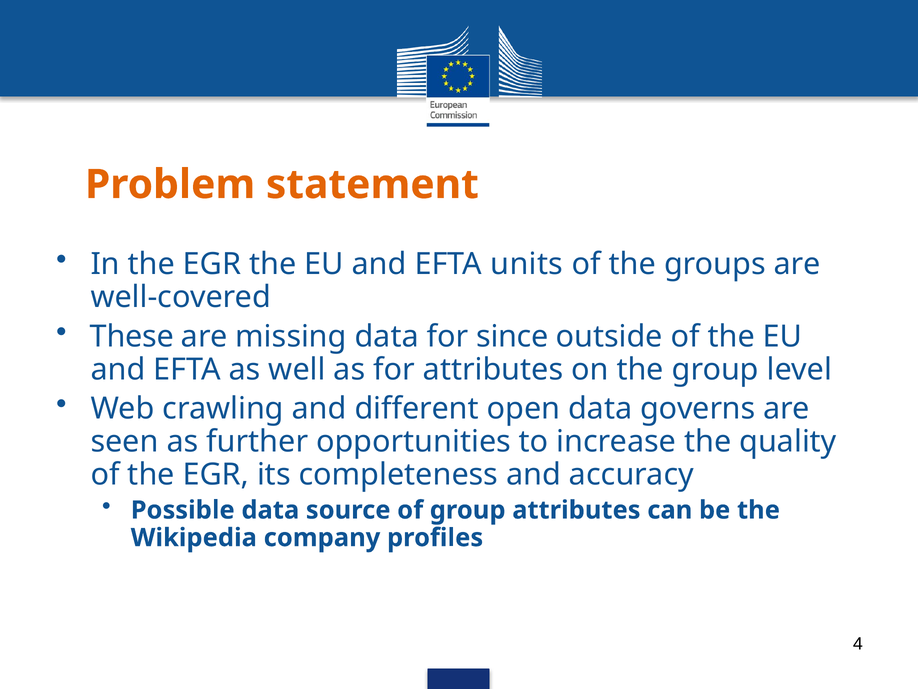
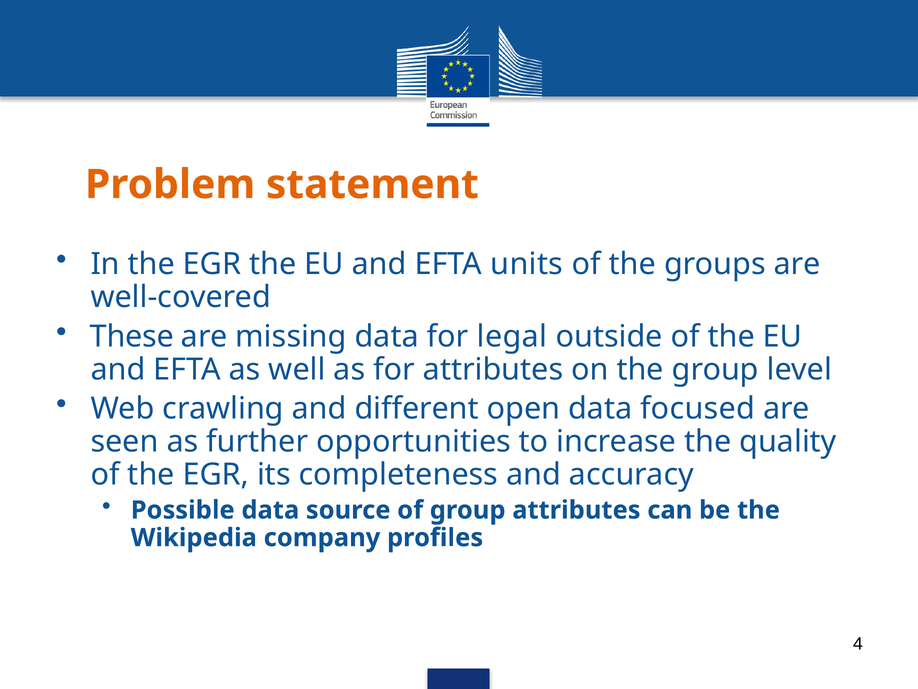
since: since -> legal
governs: governs -> focused
